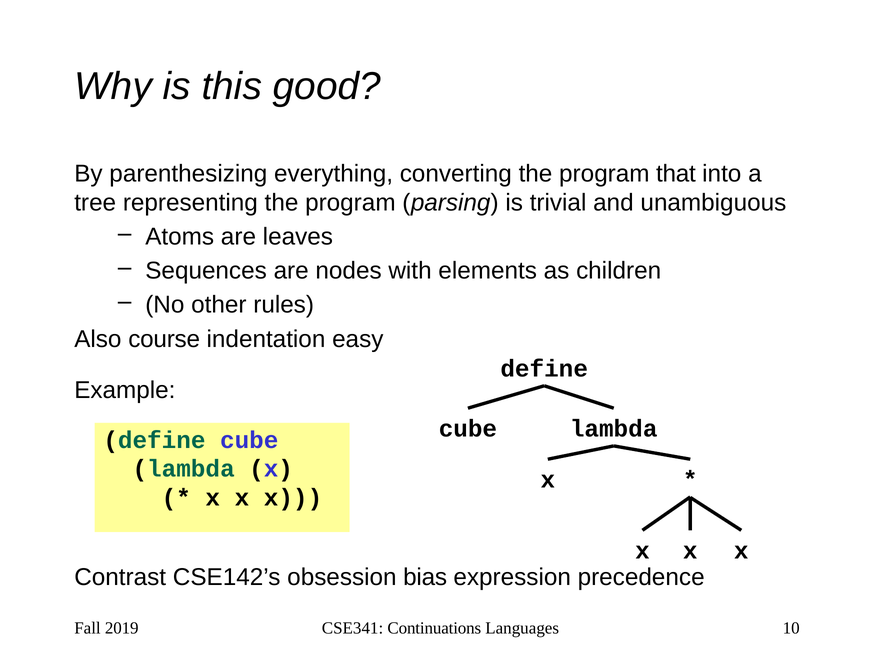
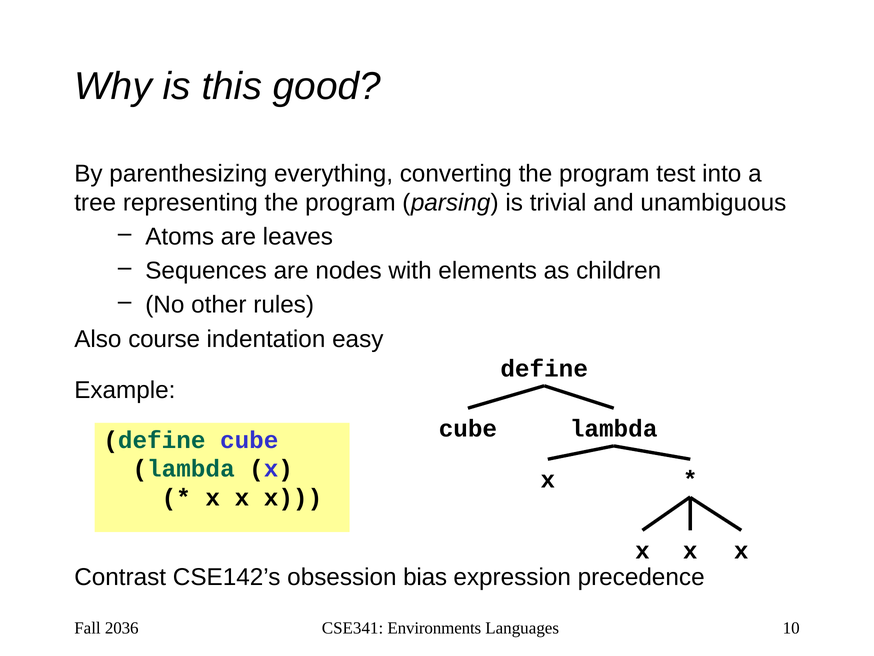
that: that -> test
2019: 2019 -> 2036
Continuations: Continuations -> Environments
